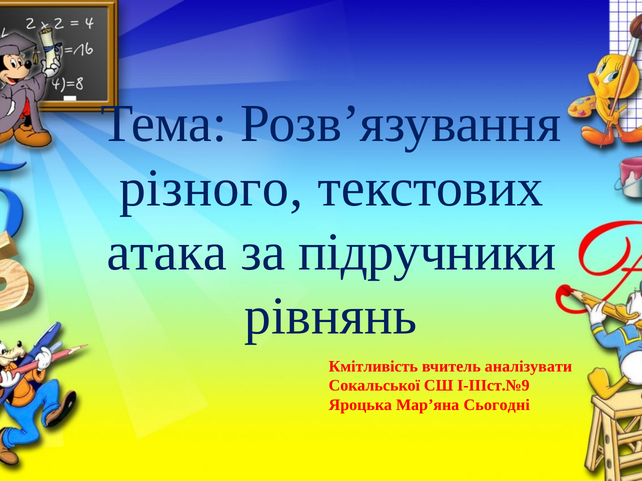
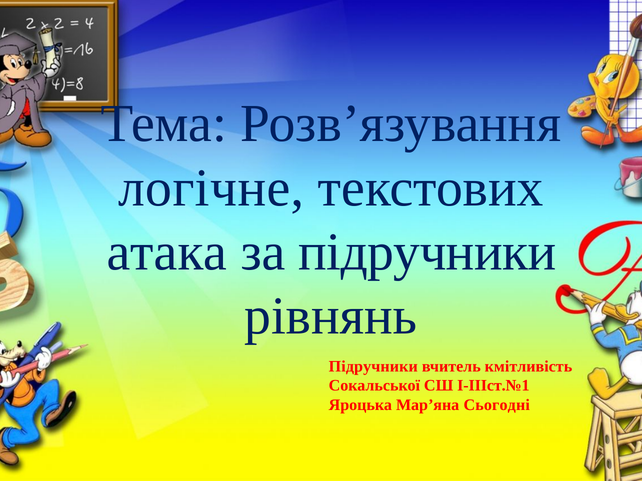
різного: різного -> логічне
Кмітливість at (373, 367): Кмітливість -> Підручники
аналізувати: аналізувати -> кмітливість
І-ІІІст.№9: І-ІІІст.№9 -> І-ІІІст.№1
